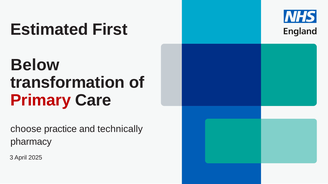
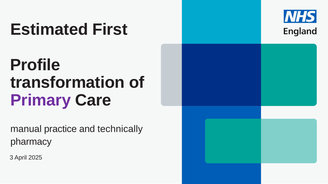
Below: Below -> Profile
Primary colour: red -> purple
choose: choose -> manual
